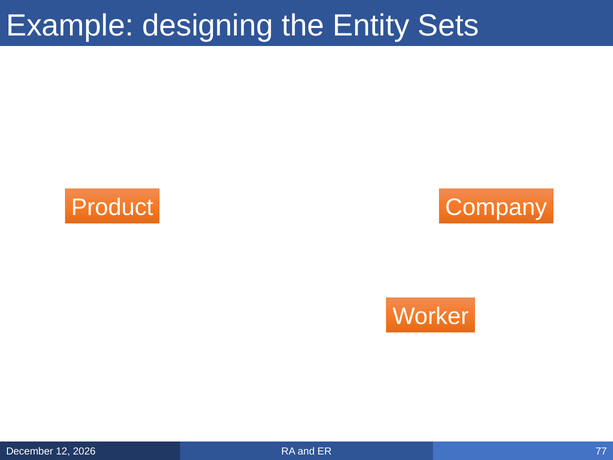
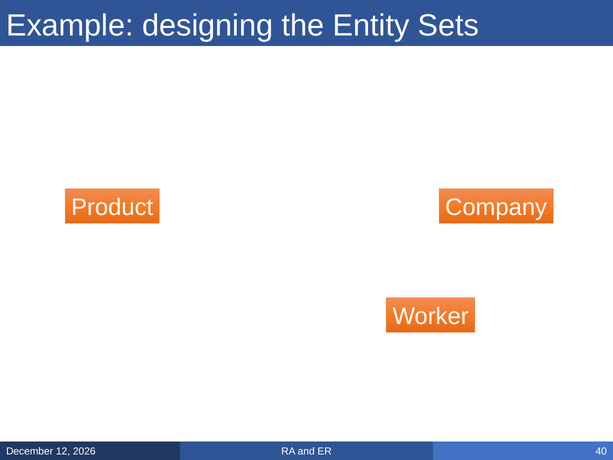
77: 77 -> 40
